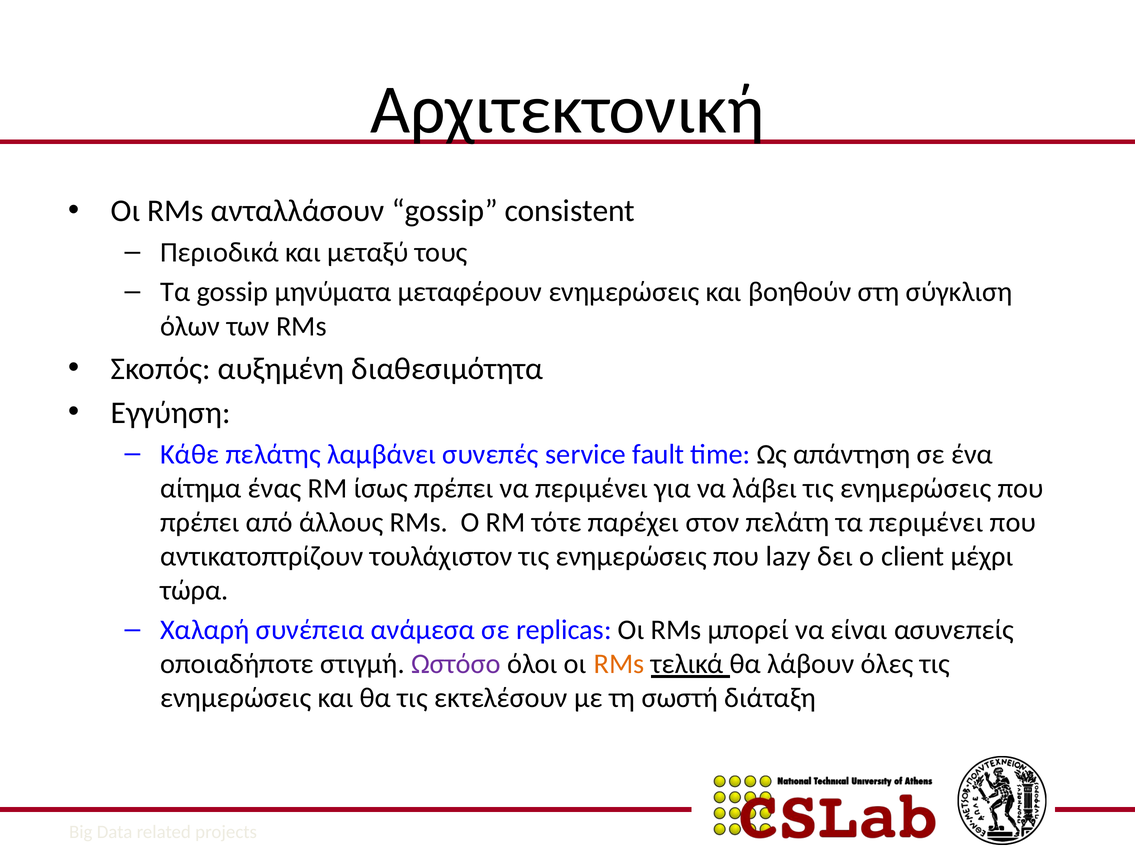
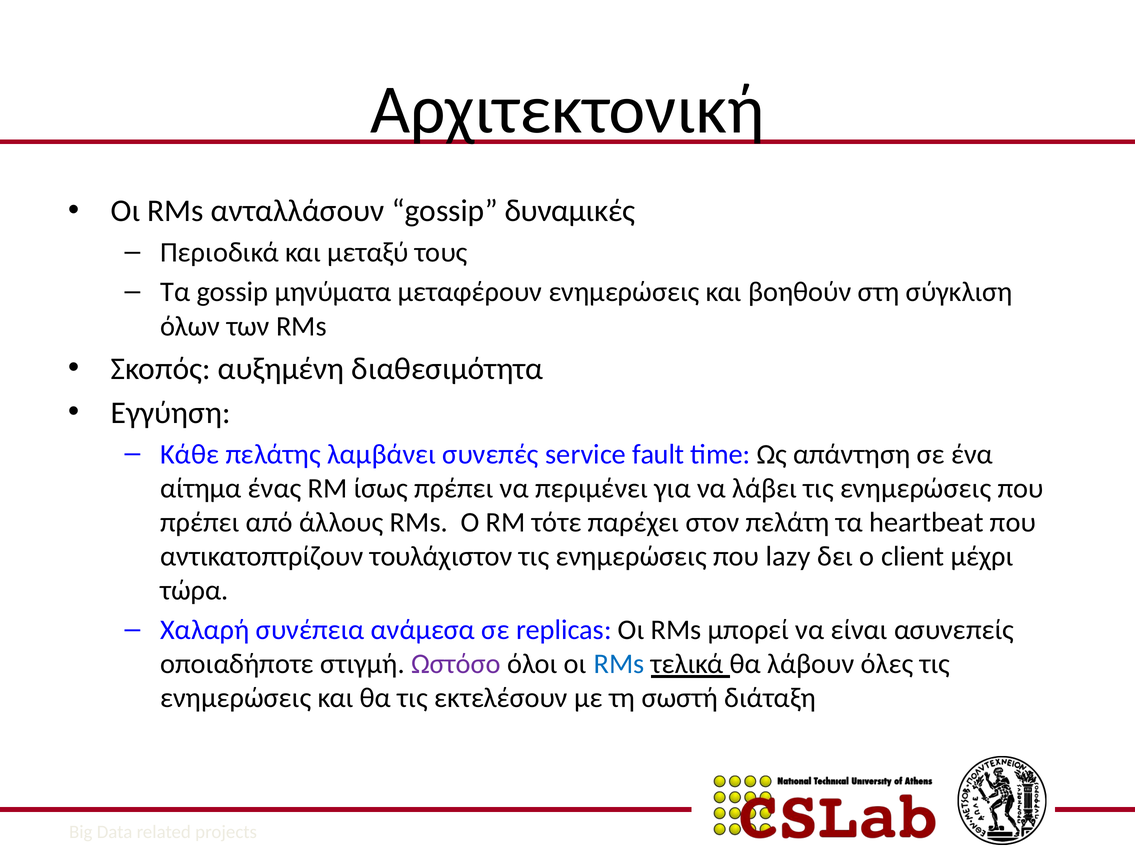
consistent: consistent -> δυναμικές
τα περιμένει: περιμένει -> heartbeat
RMs at (619, 664) colour: orange -> blue
